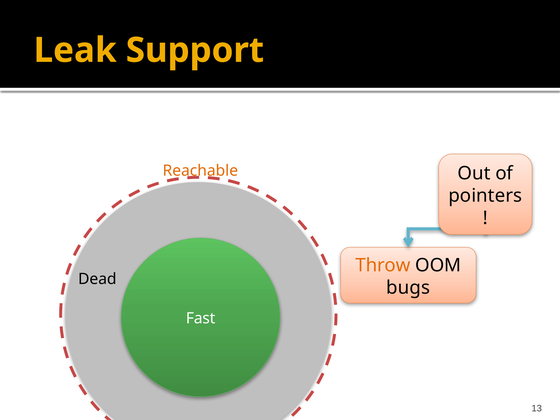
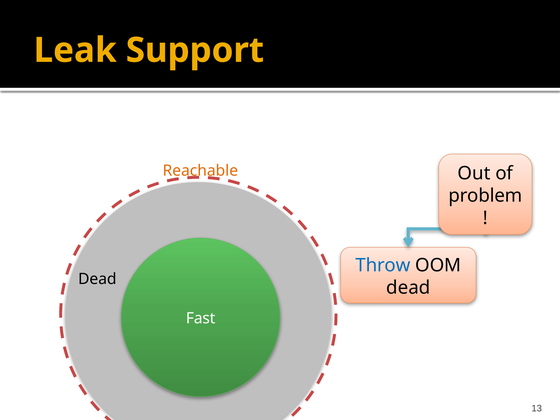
pointers: pointers -> problem
Throw colour: orange -> blue
bugs at (408, 288): bugs -> dead
